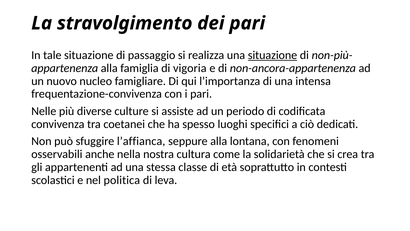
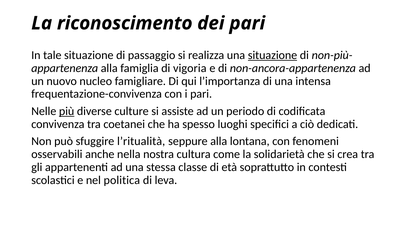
stravolgimento: stravolgimento -> riconoscimento
più underline: none -> present
l’affianca: l’affianca -> l’ritualità
